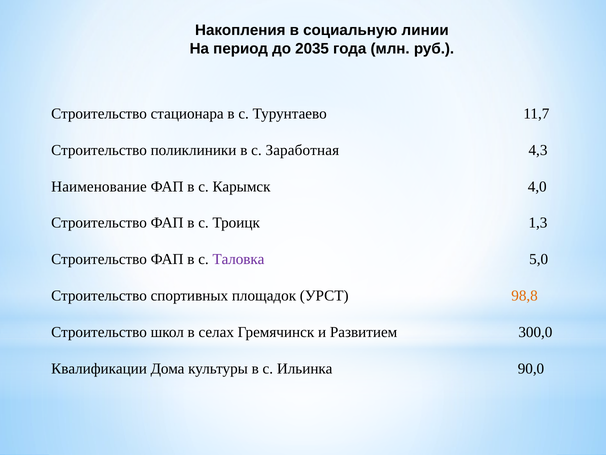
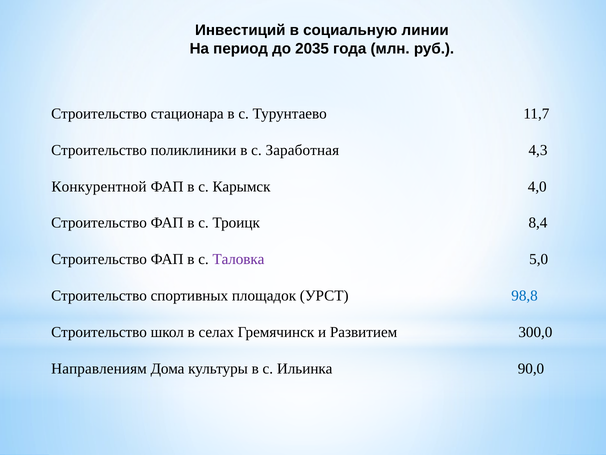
Накопления: Накопления -> Инвестиций
Наименование: Наименование -> Конкурентной
1,3: 1,3 -> 8,4
98,8 colour: orange -> blue
Квалификации: Квалификации -> Направлениям
